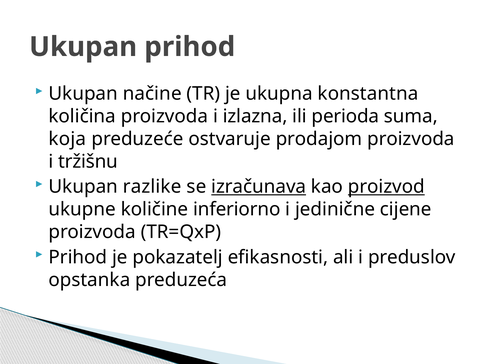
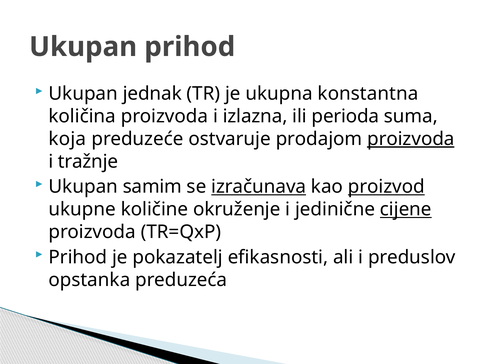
načine: načine -> jednak
proizvoda at (411, 139) underline: none -> present
tržišnu: tržišnu -> tražnje
razlike: razlike -> samim
inferiorno: inferiorno -> okruženje
cijene underline: none -> present
